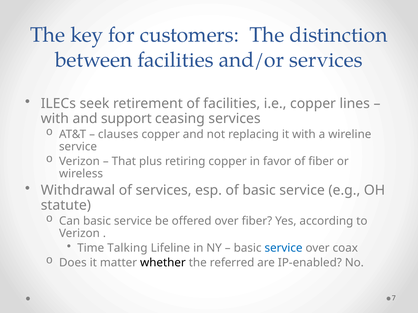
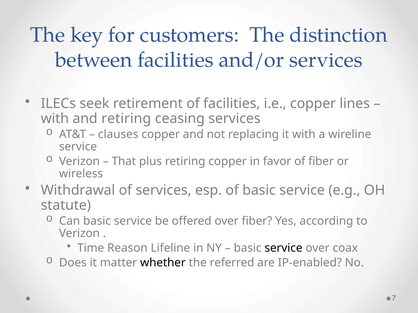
and support: support -> retiring
Talking: Talking -> Reason
service at (284, 248) colour: blue -> black
